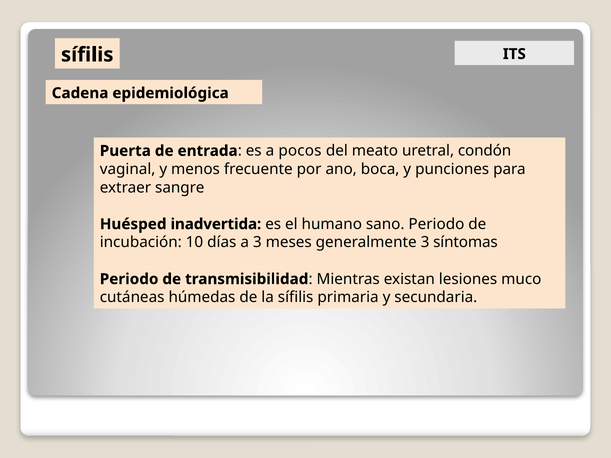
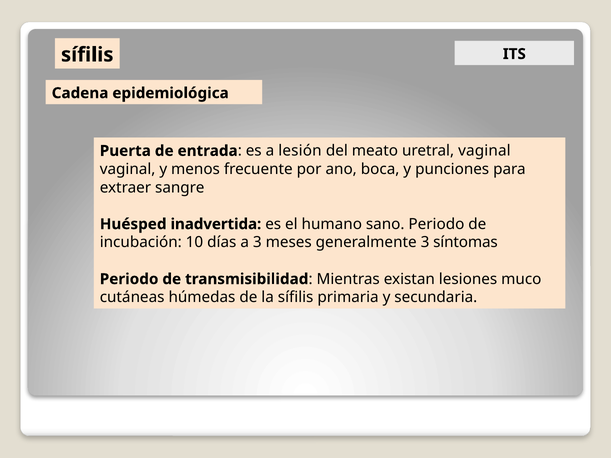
pocos: pocos -> lesión
uretral condón: condón -> vaginal
